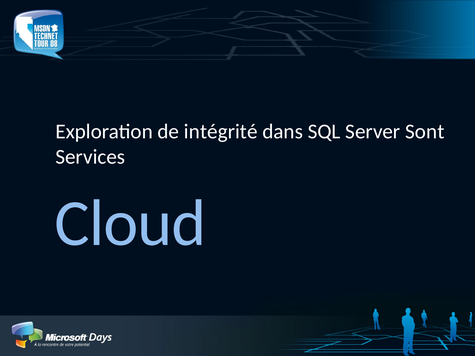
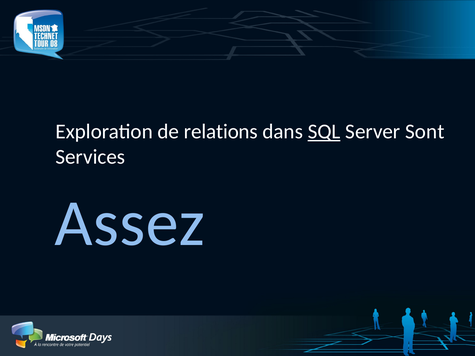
intégrité: intégrité -> relations
SQL underline: none -> present
Cloud: Cloud -> Assez
